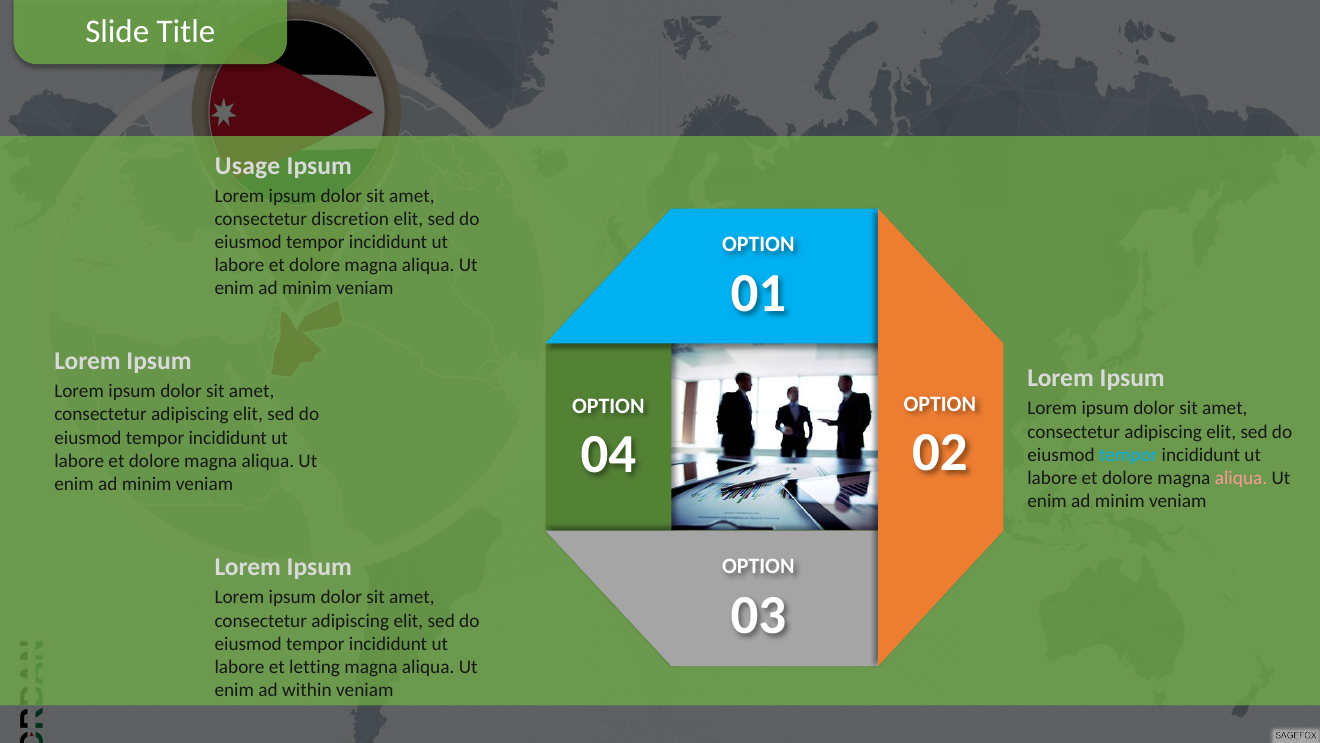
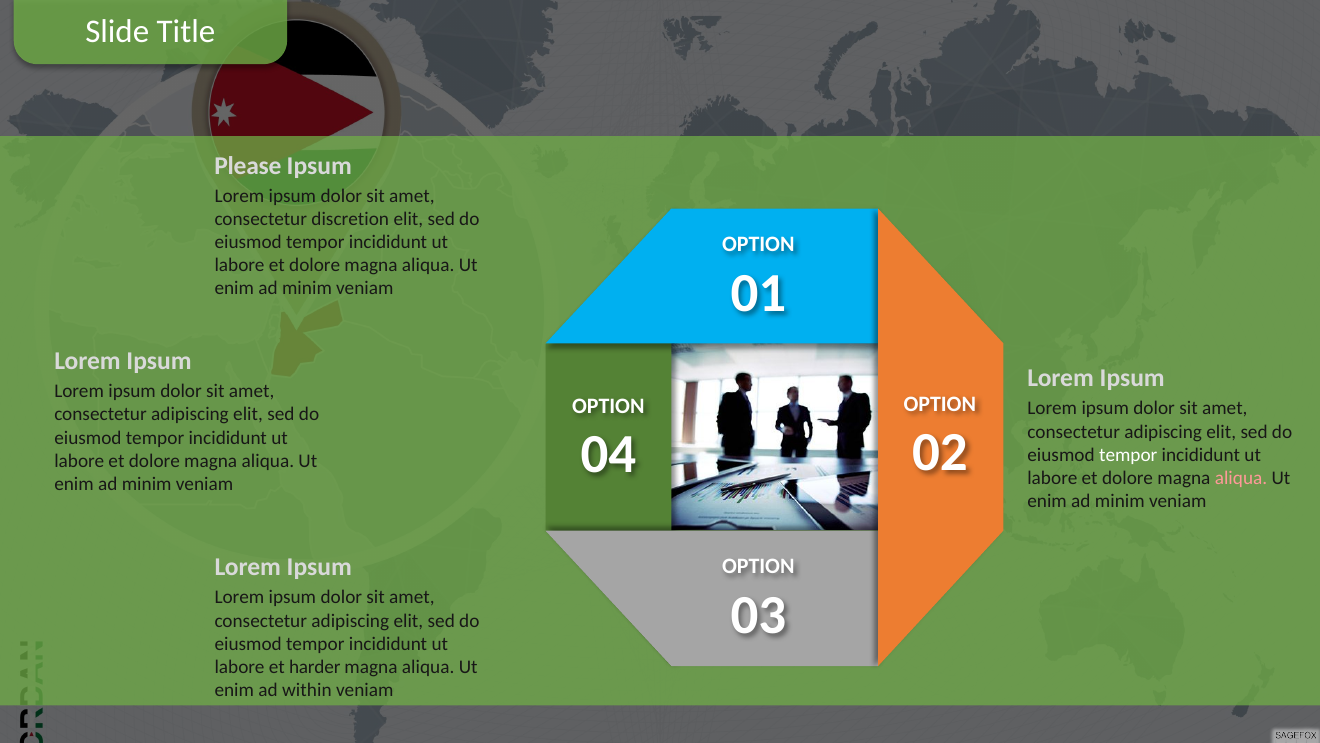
Usage: Usage -> Please
tempor at (1128, 454) colour: light blue -> white
letting: letting -> harder
